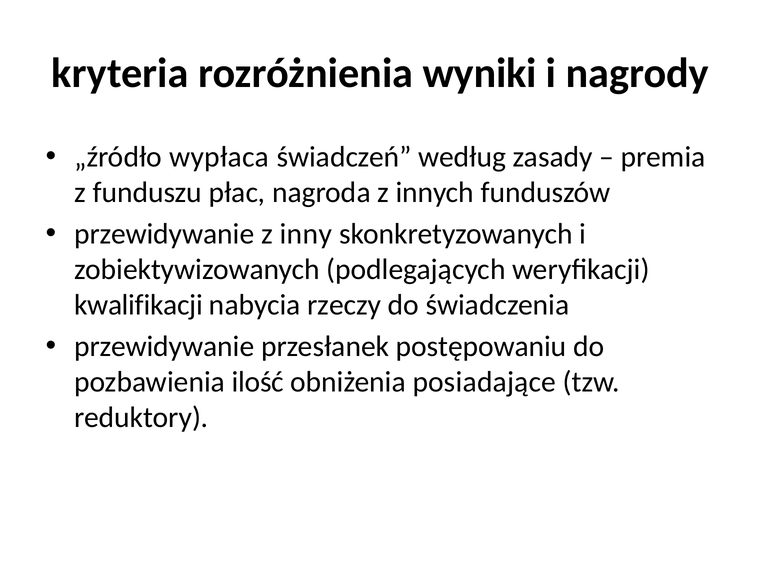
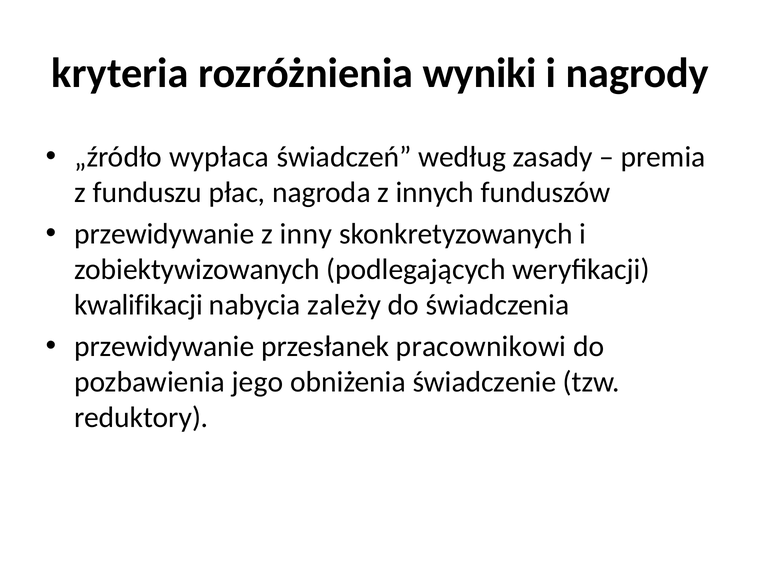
rzeczy: rzeczy -> zależy
postępowaniu: postępowaniu -> pracownikowi
ilość: ilość -> jego
posiadające: posiadające -> świadczenie
